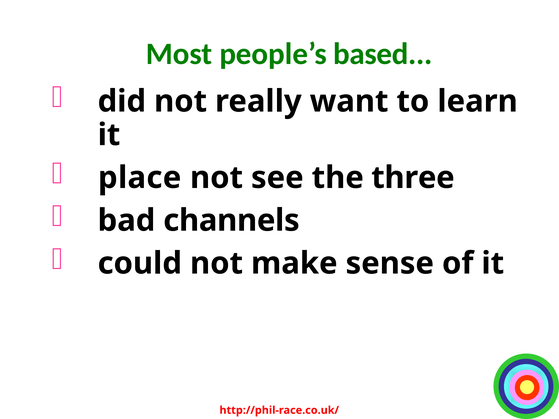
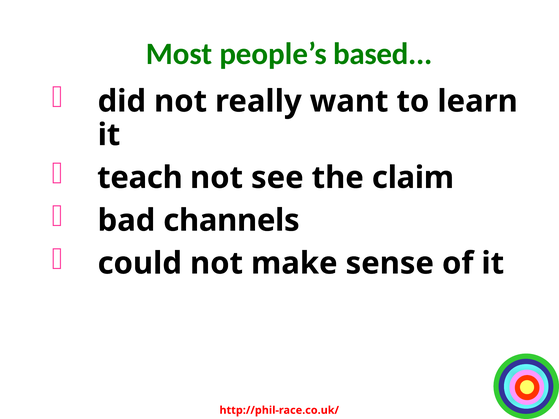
place: place -> teach
three: three -> claim
